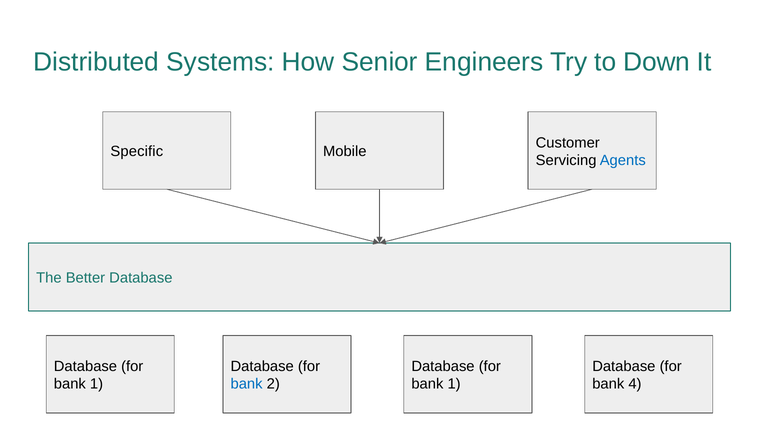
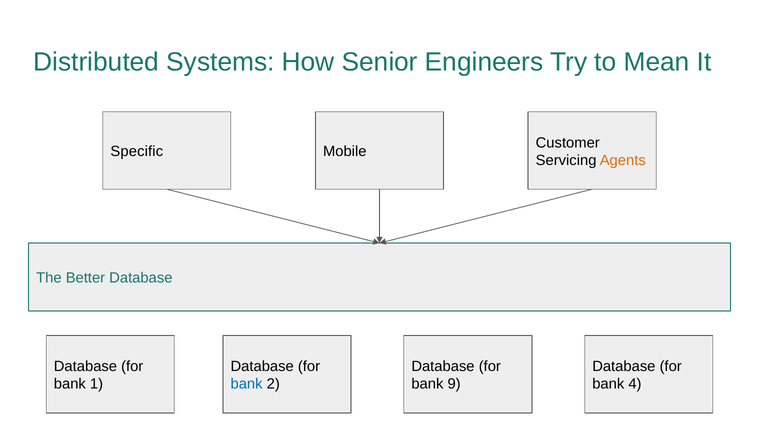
Down: Down -> Mean
Agents colour: blue -> orange
1 at (454, 384): 1 -> 9
